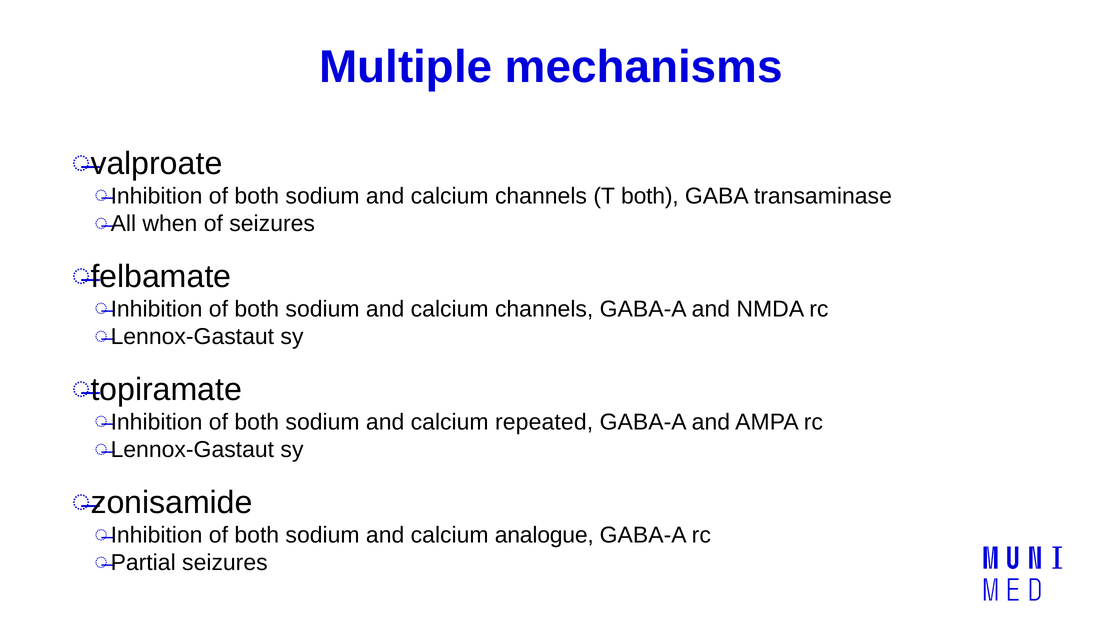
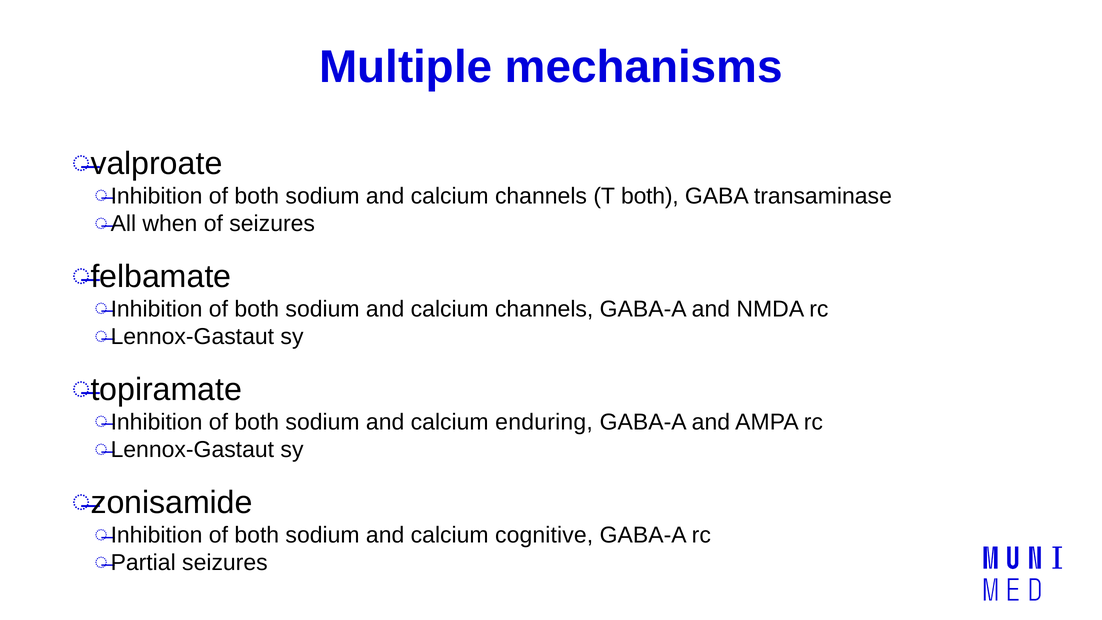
repeated: repeated -> enduring
analogue: analogue -> cognitive
